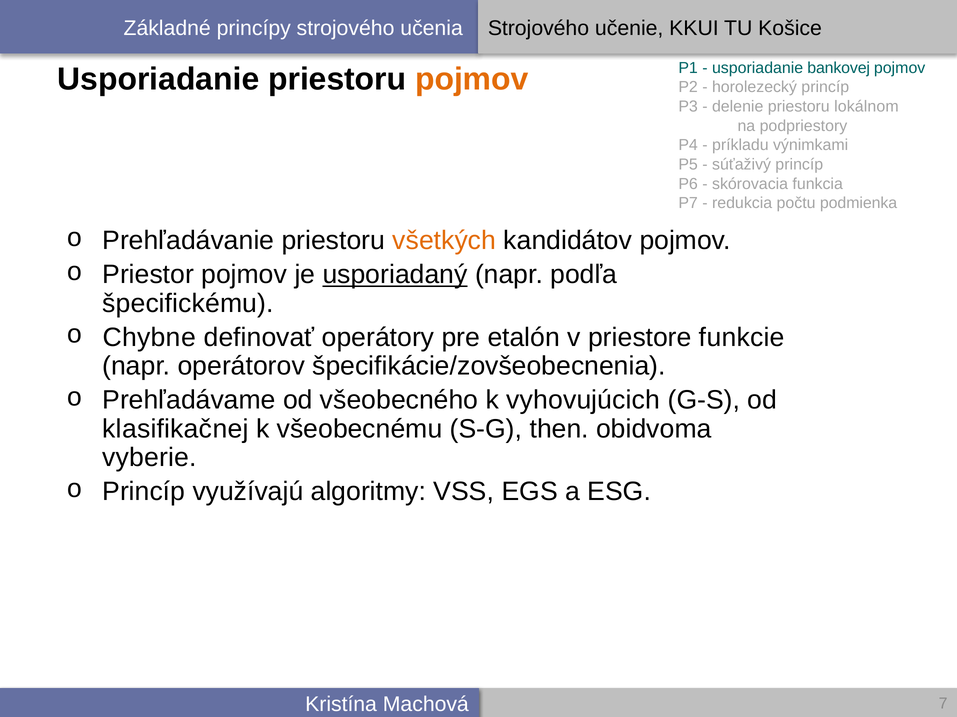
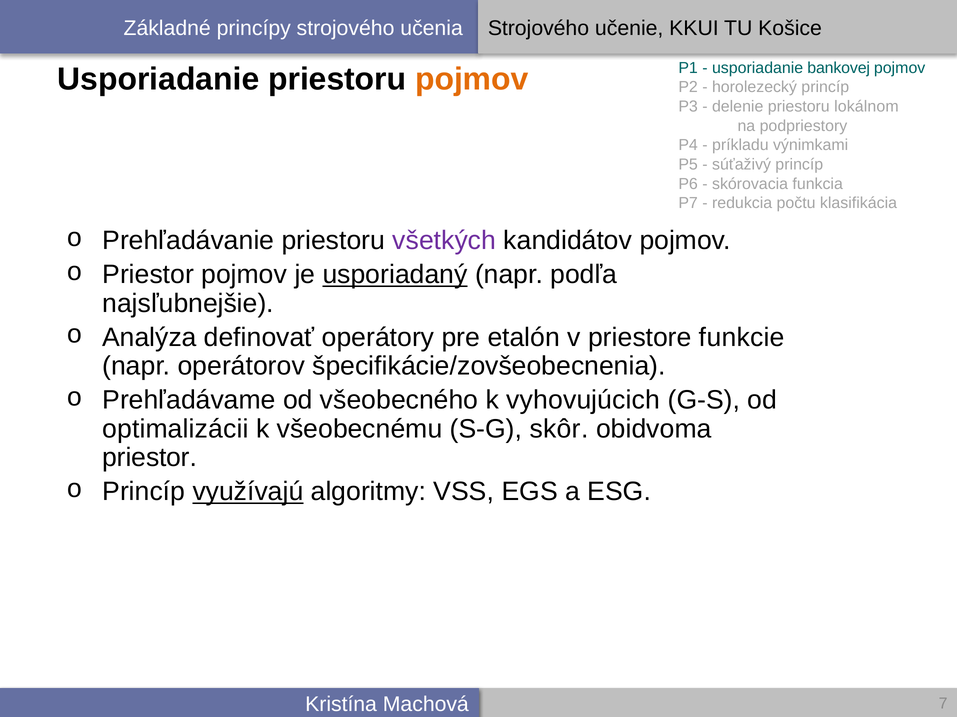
podmienka: podmienka -> klasifikácia
všetkých colour: orange -> purple
špecifickému: špecifickému -> najsľubnejšie
Chybne: Chybne -> Analýza
klasifikačnej: klasifikačnej -> optimalizácii
then: then -> skôr
vyberie at (150, 458): vyberie -> priestor
využívajú underline: none -> present
